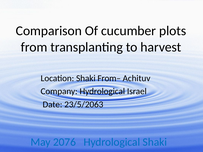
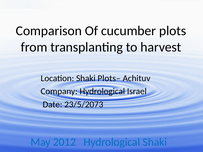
From–: From– -> Plots–
23/5/2063: 23/5/2063 -> 23/5/2073
2076: 2076 -> 2012
